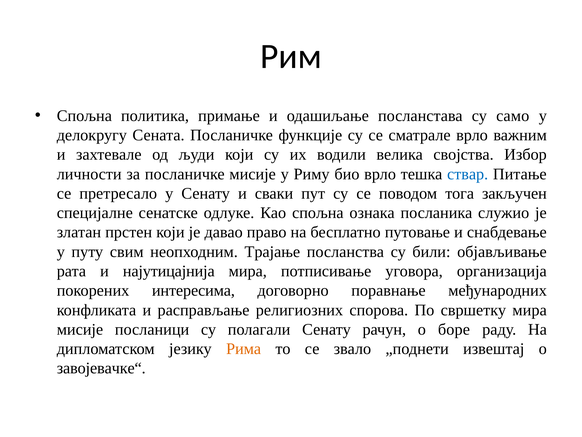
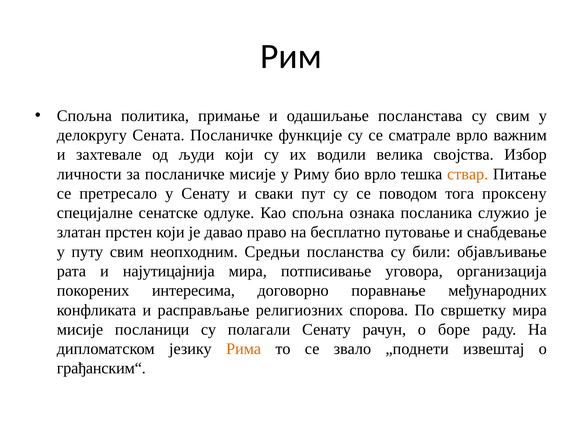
су само: само -> свим
ствар colour: blue -> orange
закључен: закључен -> проксену
Трајање: Трајање -> Средњи
завојевачке“: завојевачке“ -> грађанским“
